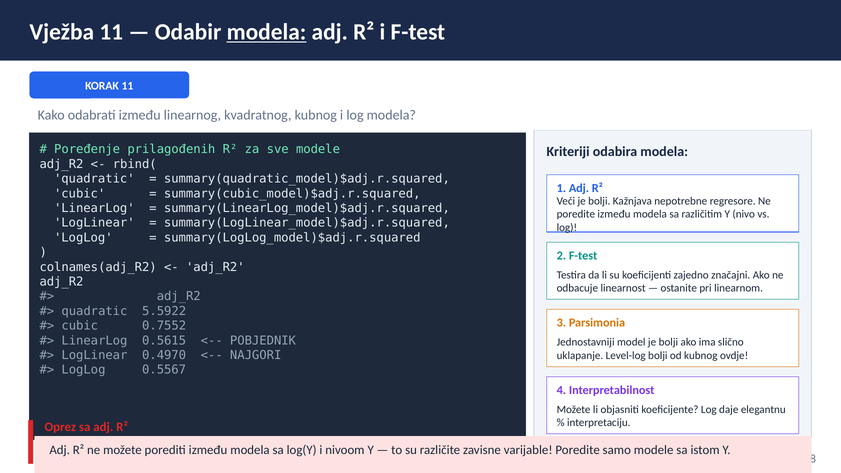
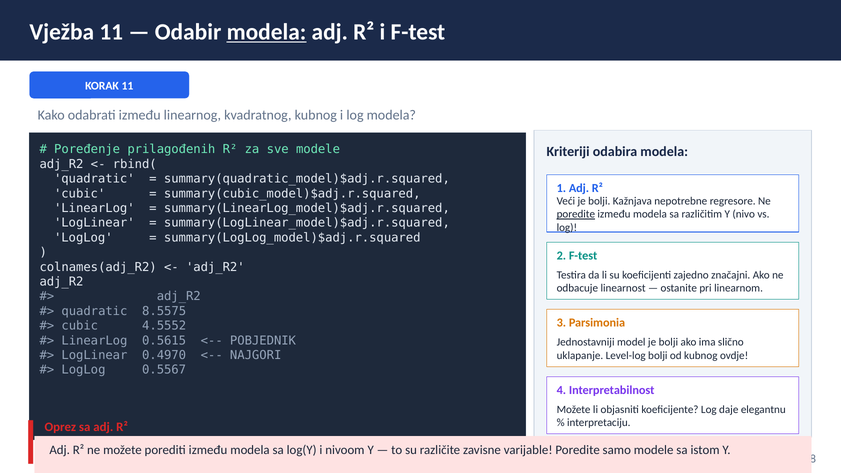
poredite at (576, 214) underline: none -> present
5.5922: 5.5922 -> 8.5575
0.7552: 0.7552 -> 4.5552
